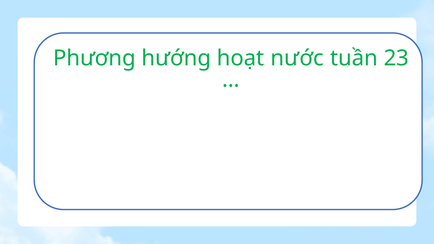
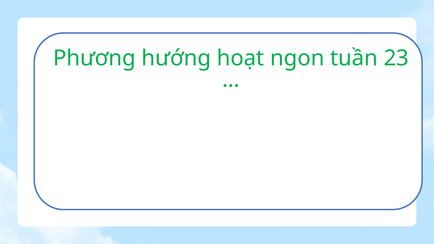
nước: nước -> ngon
